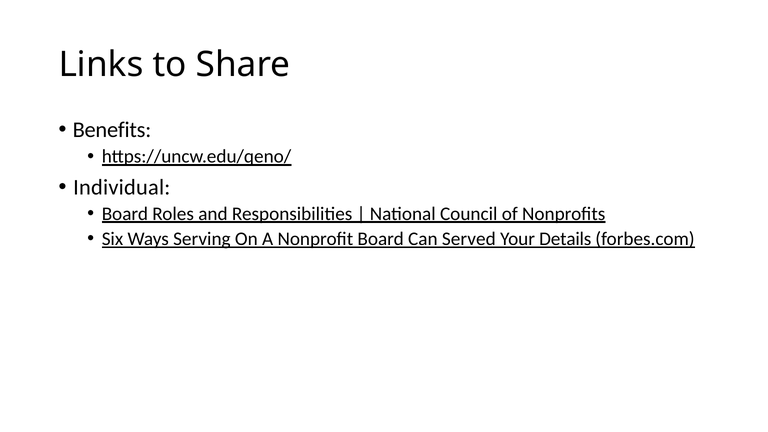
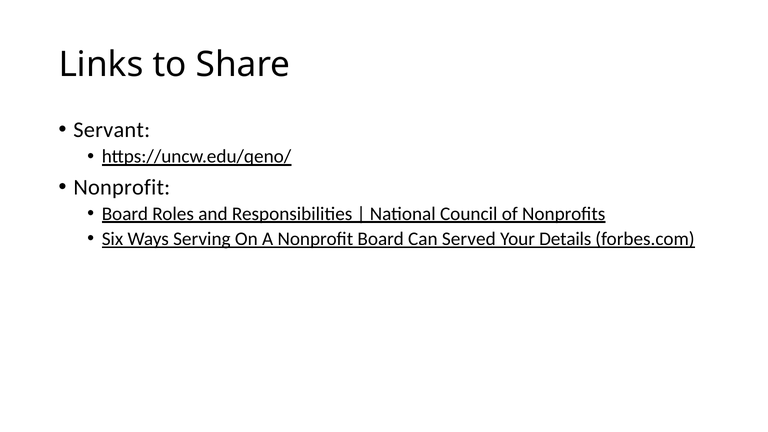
Benefits: Benefits -> Servant
Individual at (122, 187): Individual -> Nonprofit
